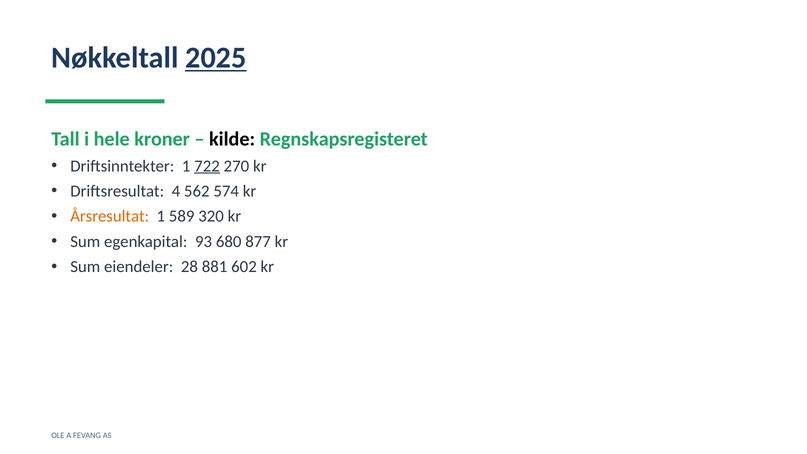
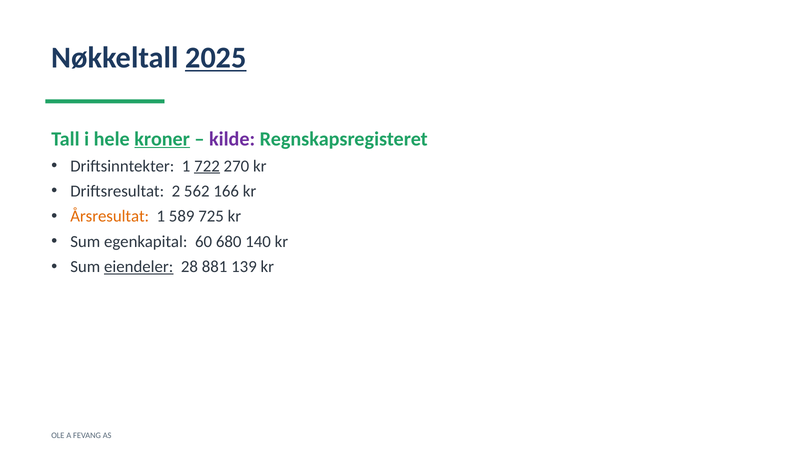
kroner underline: none -> present
kilde colour: black -> purple
4: 4 -> 2
574: 574 -> 166
320: 320 -> 725
93: 93 -> 60
877: 877 -> 140
eiendeler underline: none -> present
602: 602 -> 139
